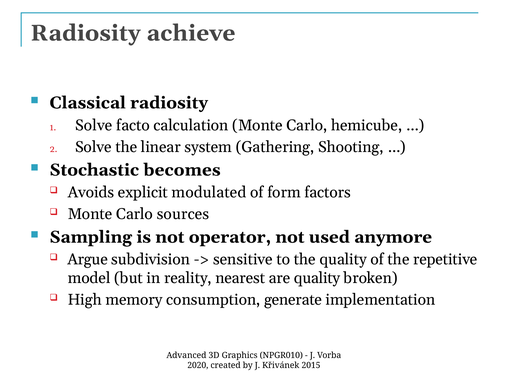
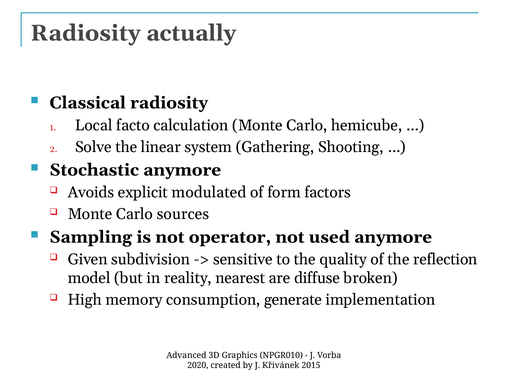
achieve: achieve -> actually
Solve at (94, 125): Solve -> Local
Stochastic becomes: becomes -> anymore
Argue: Argue -> Given
repetitive: repetitive -> reflection
are quality: quality -> diffuse
